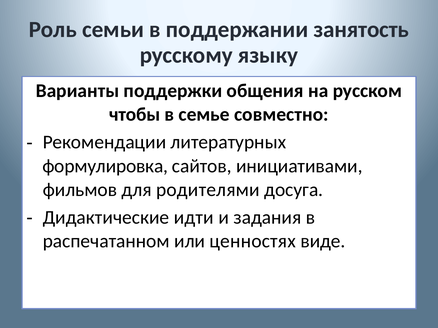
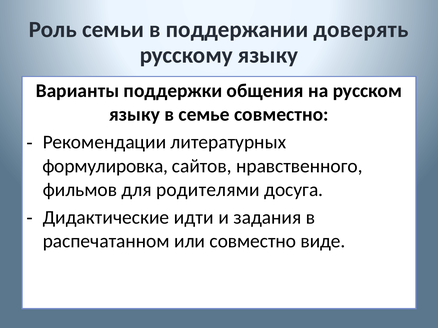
занятость: занятость -> доверять
чтобы at (135, 115): чтобы -> языку
инициативами: инициативами -> нравственного
или ценностях: ценностях -> совместно
